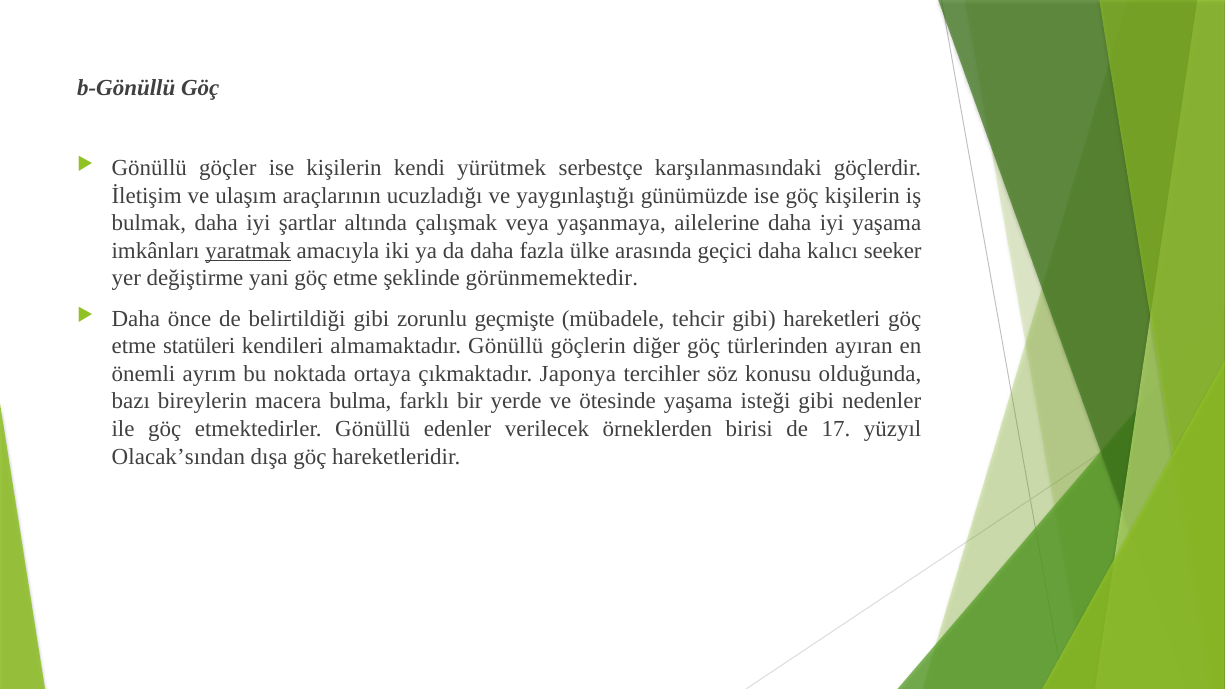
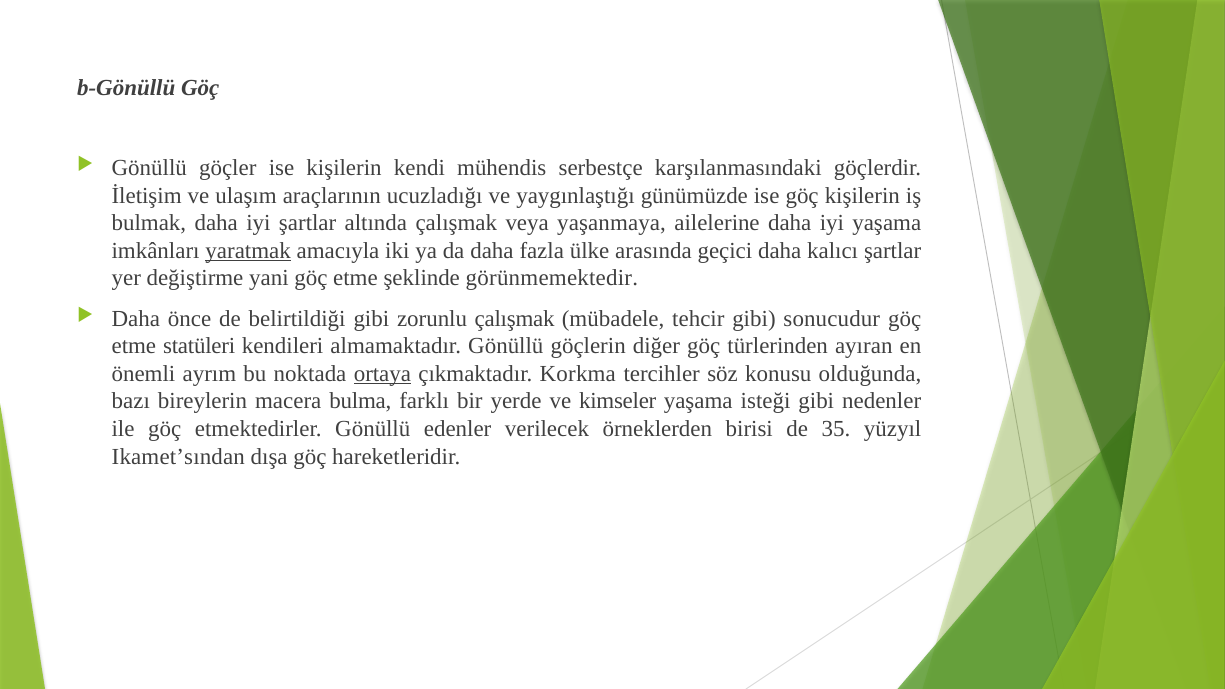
yürütmek: yürütmek -> mühendis
kalıcı seeker: seeker -> şartlar
zorunlu geçmişte: geçmişte -> çalışmak
hareketleri: hareketleri -> sonucudur
ortaya underline: none -> present
Japonya: Japonya -> Korkma
ötesinde: ötesinde -> kimseler
17: 17 -> 35
Olacak’sından: Olacak’sından -> Ikamet’sından
